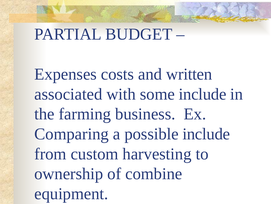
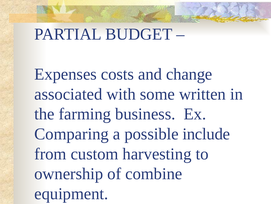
written: written -> change
some include: include -> written
